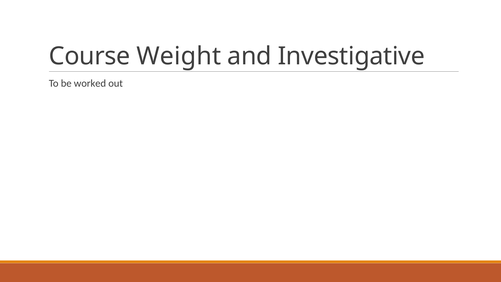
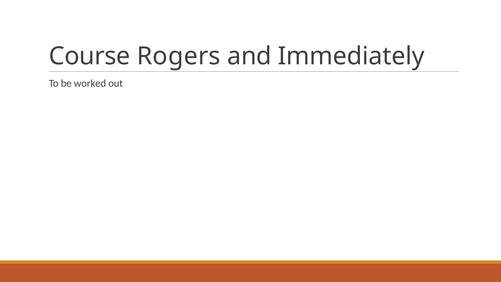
Weight: Weight -> Rogers
Investigative: Investigative -> Immediately
